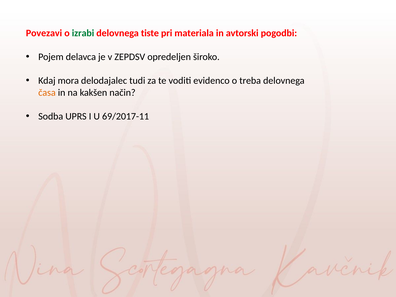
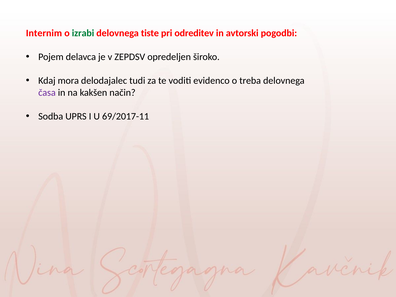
Povezavi: Povezavi -> Internim
materiala: materiala -> odreditev
časa colour: orange -> purple
